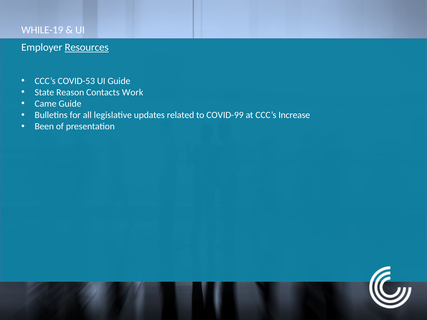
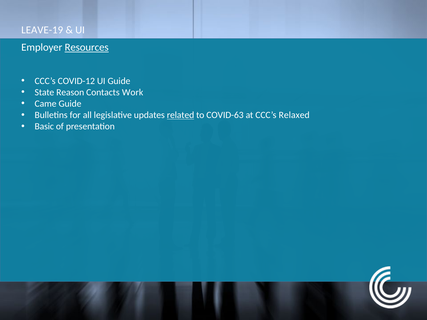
WHILE-19: WHILE-19 -> LEAVE-19
COVID-53: COVID-53 -> COVID-12
related underline: none -> present
COVID-99: COVID-99 -> COVID-63
Increase: Increase -> Relaxed
Been: Been -> Basic
